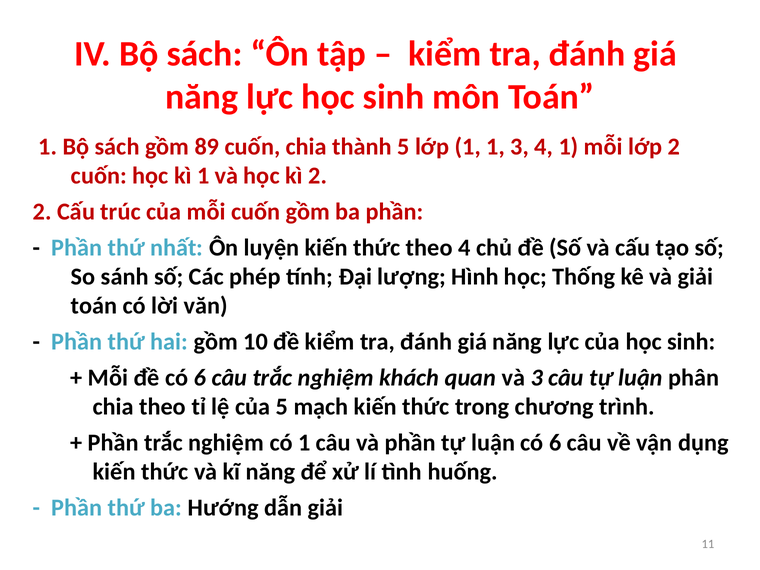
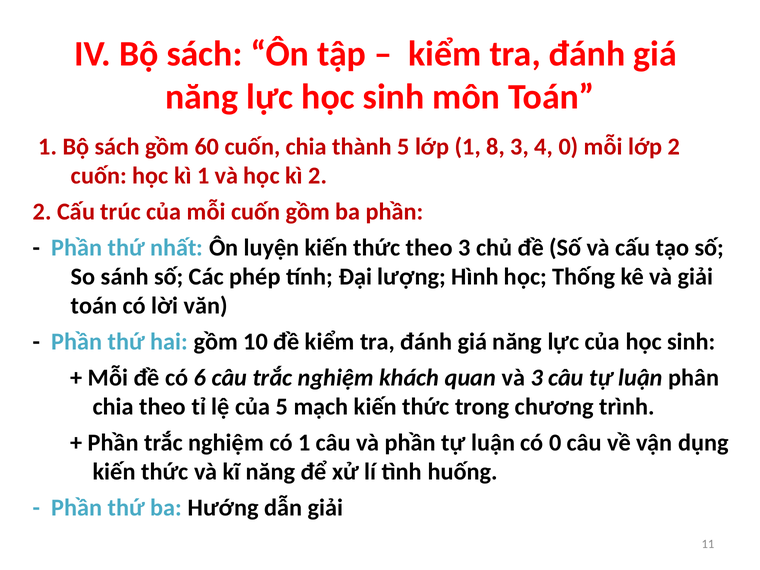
89: 89 -> 60
1 1: 1 -> 8
4 1: 1 -> 0
theo 4: 4 -> 3
luận có 6: 6 -> 0
